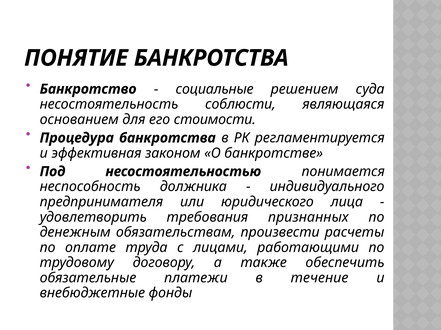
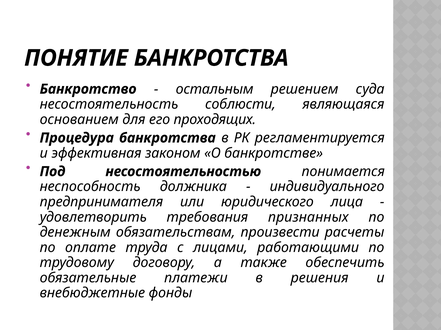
социальные: социальные -> остальным
стоимости: стоимости -> проходящих
течение: течение -> решения
